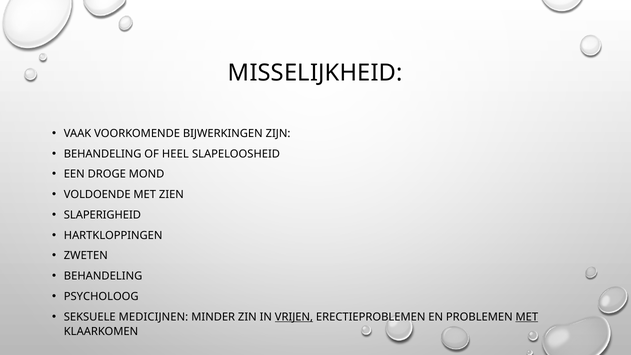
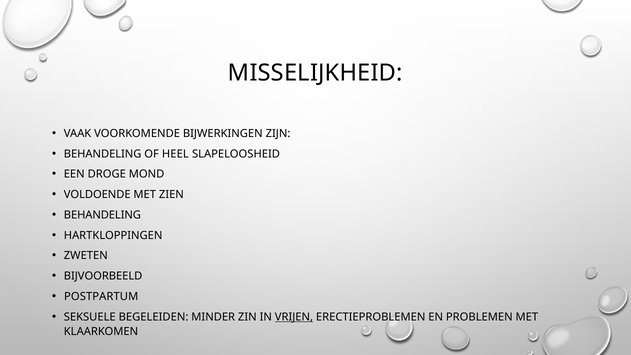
SLAPERIGHEID at (102, 215): SLAPERIGHEID -> BEHANDELING
BEHANDELING at (103, 276): BEHANDELING -> BIJVOORBEELD
PSYCHOLOOG: PSYCHOLOOG -> POSTPARTUM
MEDICIJNEN: MEDICIJNEN -> BEGELEIDEN
MET at (527, 317) underline: present -> none
